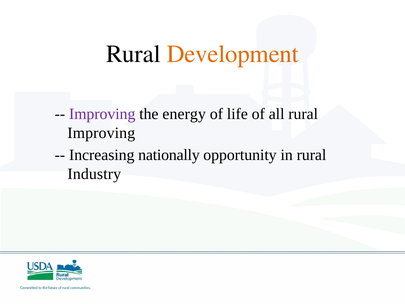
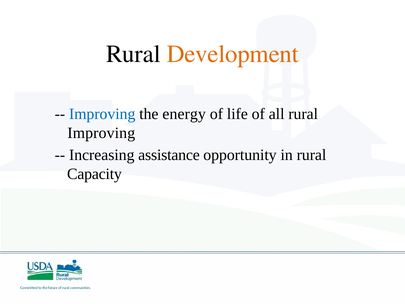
Improving at (102, 114) colour: purple -> blue
nationally: nationally -> assistance
Industry: Industry -> Capacity
